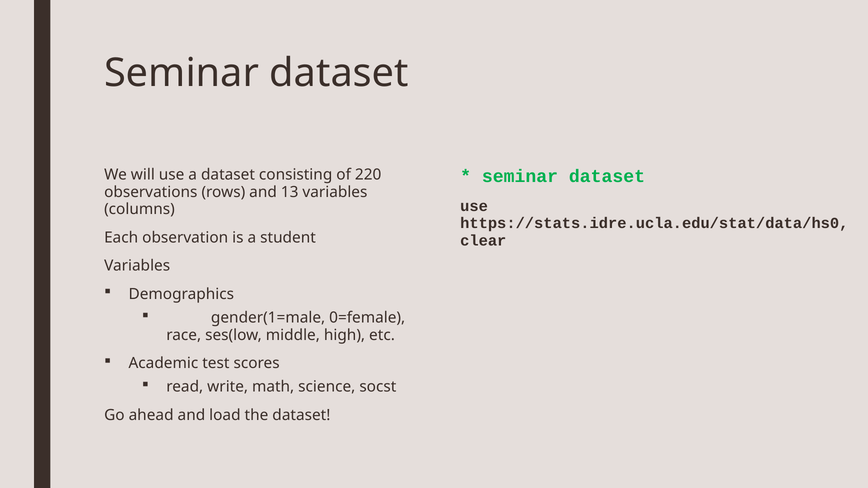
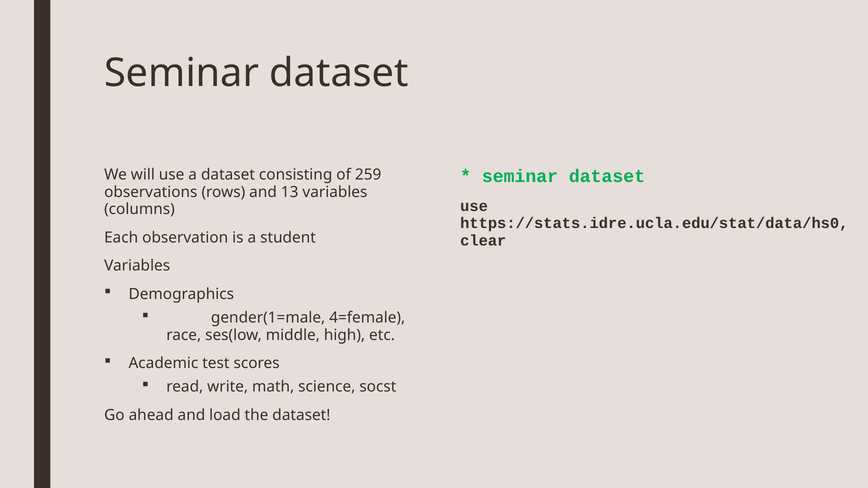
220: 220 -> 259
0=female: 0=female -> 4=female
